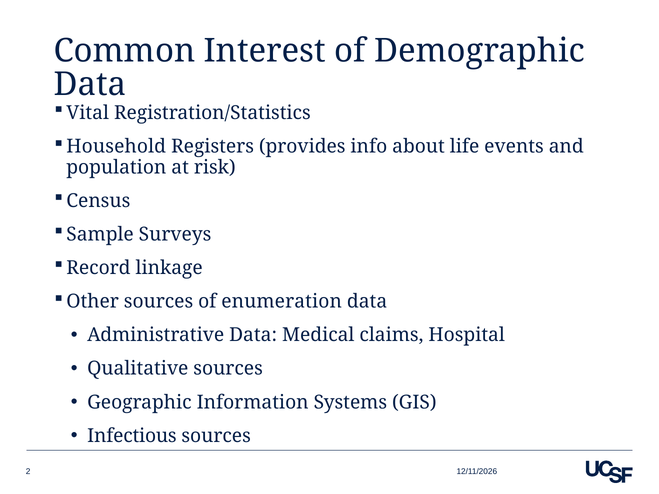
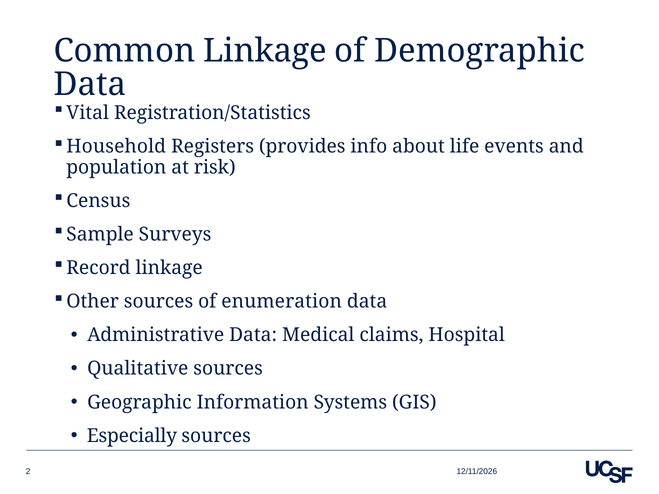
Common Interest: Interest -> Linkage
Infectious: Infectious -> Especially
